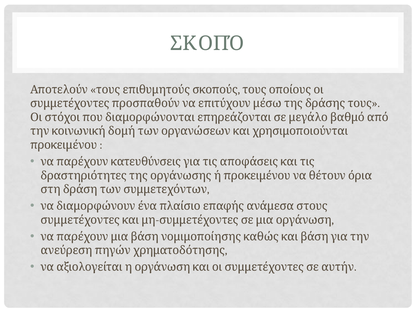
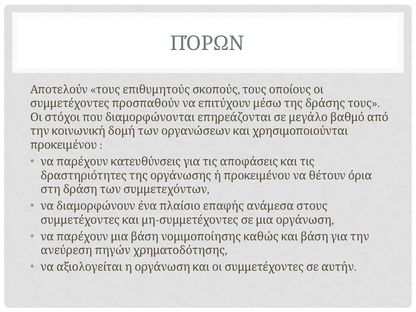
ΣΚΟΠΌ: ΣΚΟΠΌ -> ΠΌΡΩΝ
